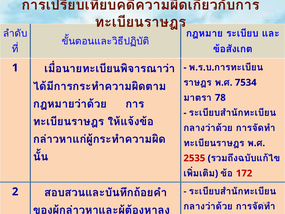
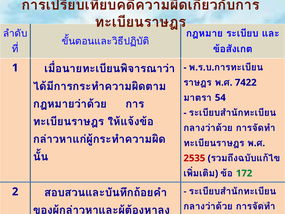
7534: 7534 -> 7422
78: 78 -> 54
172 colour: red -> green
